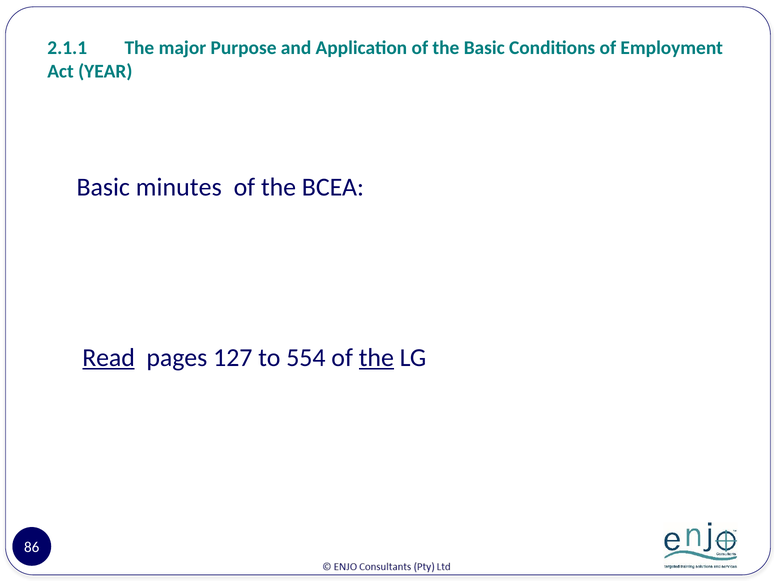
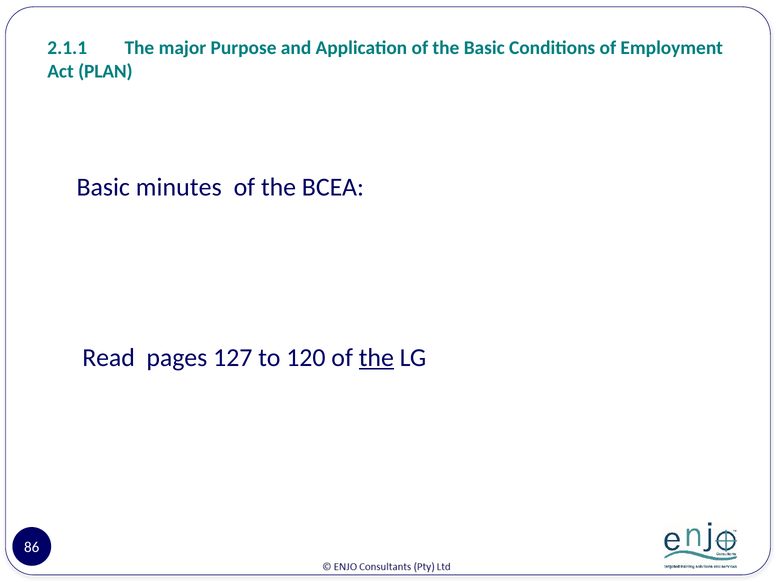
YEAR: YEAR -> PLAN
Read underline: present -> none
554: 554 -> 120
